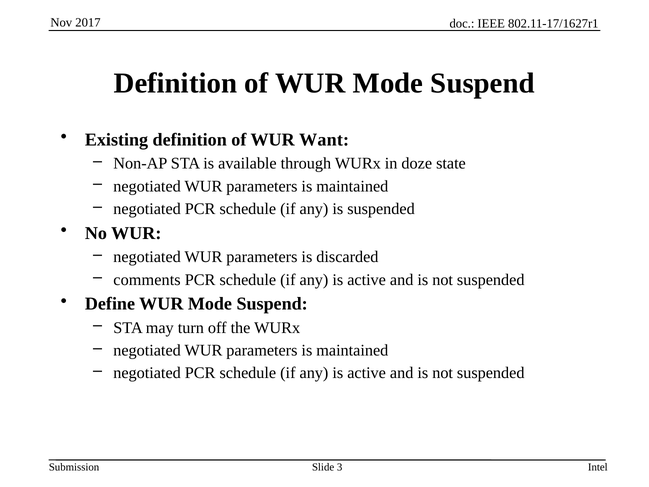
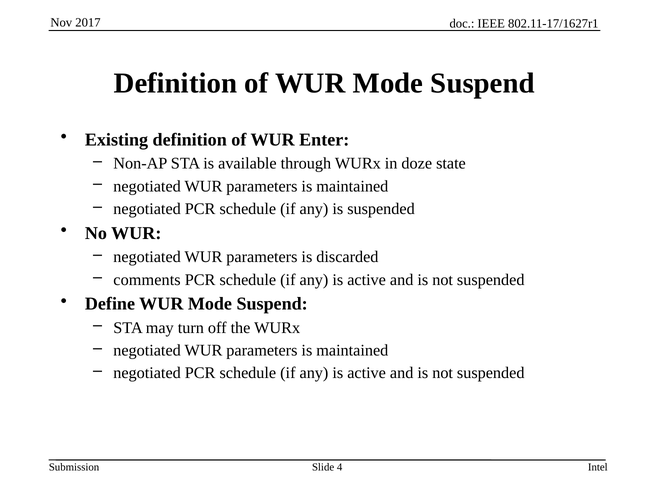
Want: Want -> Enter
3: 3 -> 4
